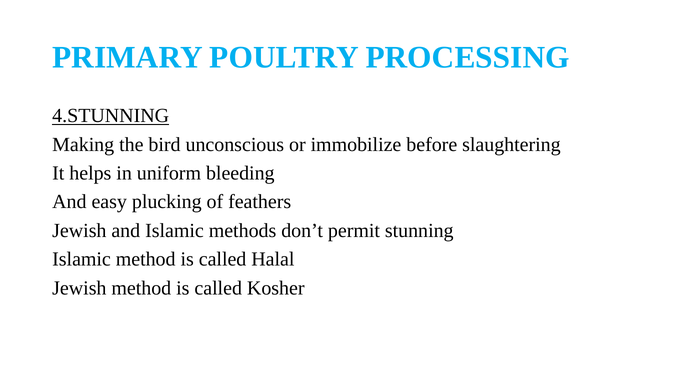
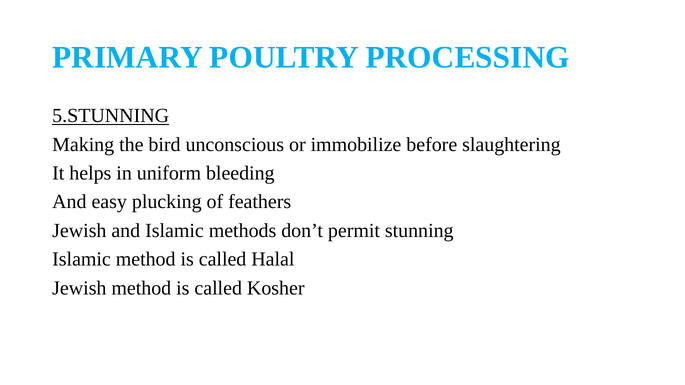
4.STUNNING: 4.STUNNING -> 5.STUNNING
